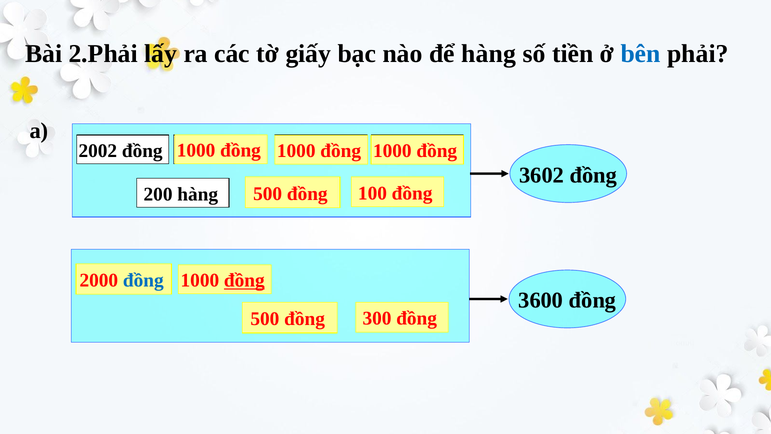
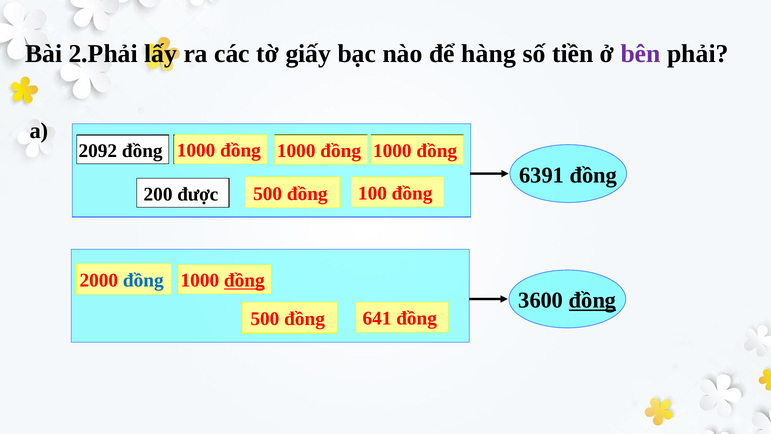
bên colour: blue -> purple
2002: 2002 -> 2092
3602: 3602 -> 6391
200 hàng: hàng -> được
đồng at (593, 300) underline: none -> present
300: 300 -> 641
